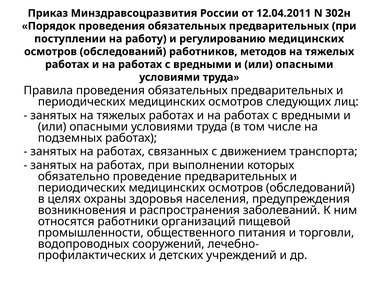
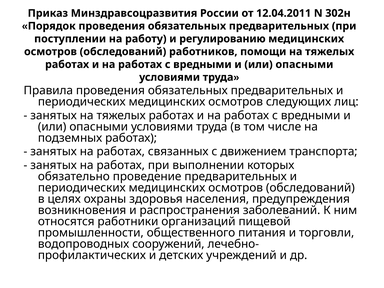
методов: методов -> помощи
